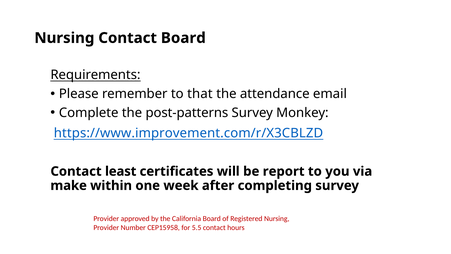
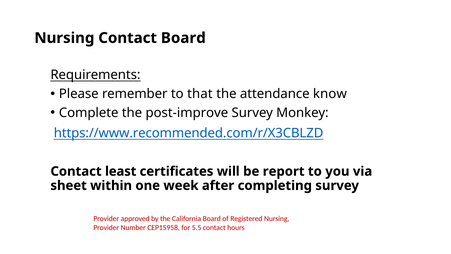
email: email -> know
post-patterns: post-patterns -> post-improve
https://www.improvement.com/r/X3CBLZD: https://www.improvement.com/r/X3CBLZD -> https://www.recommended.com/r/X3CBLZD
make: make -> sheet
